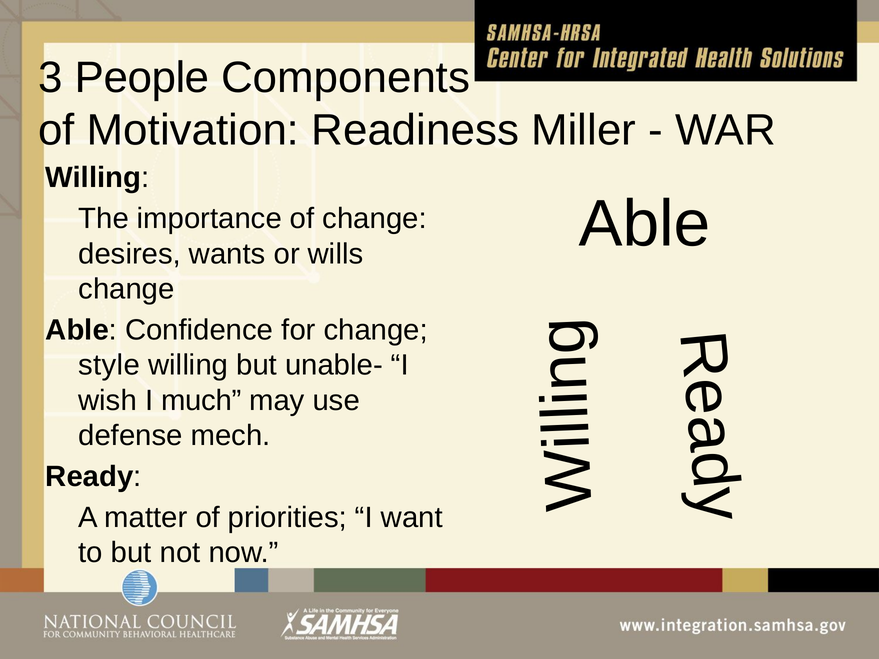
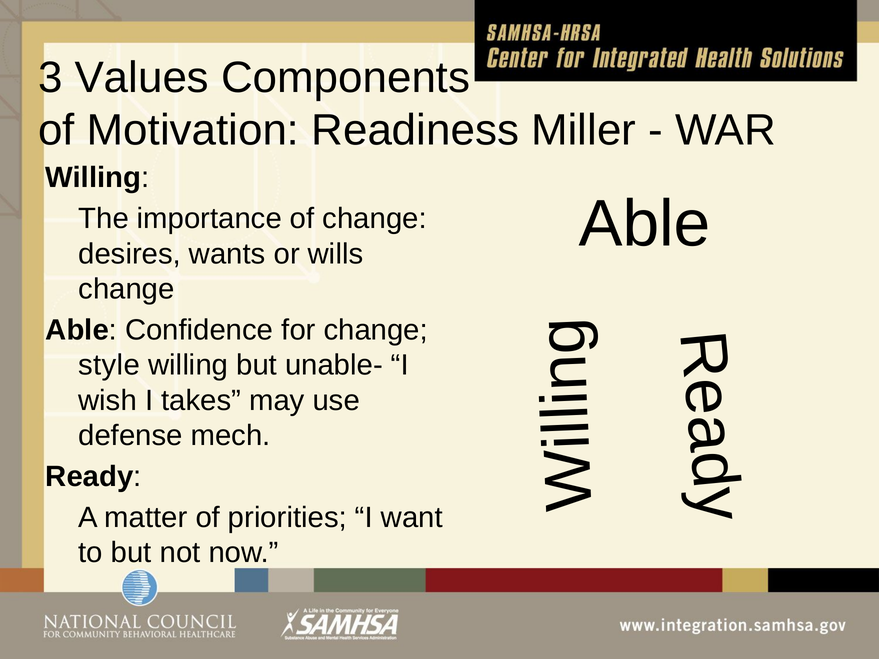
People: People -> Values
much: much -> takes
